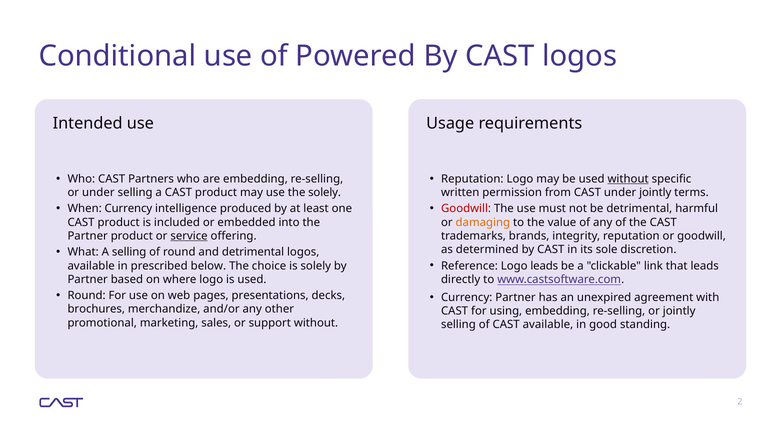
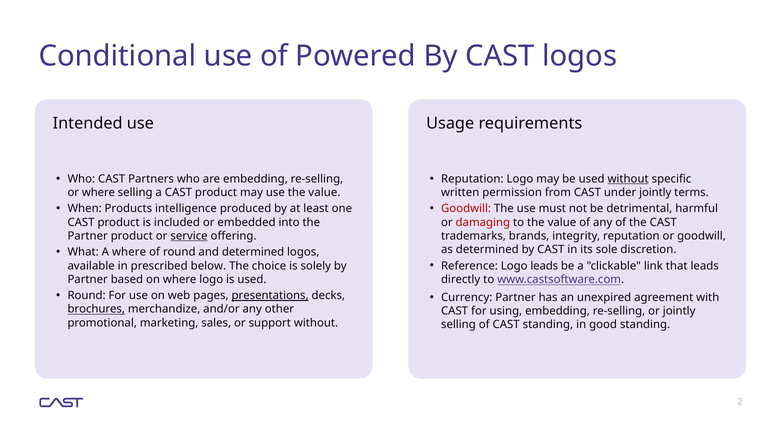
or under: under -> where
use the solely: solely -> value
When Currency: Currency -> Products
damaging colour: orange -> red
A selling: selling -> where
and detrimental: detrimental -> determined
presentations underline: none -> present
brochures underline: none -> present
CAST available: available -> standing
